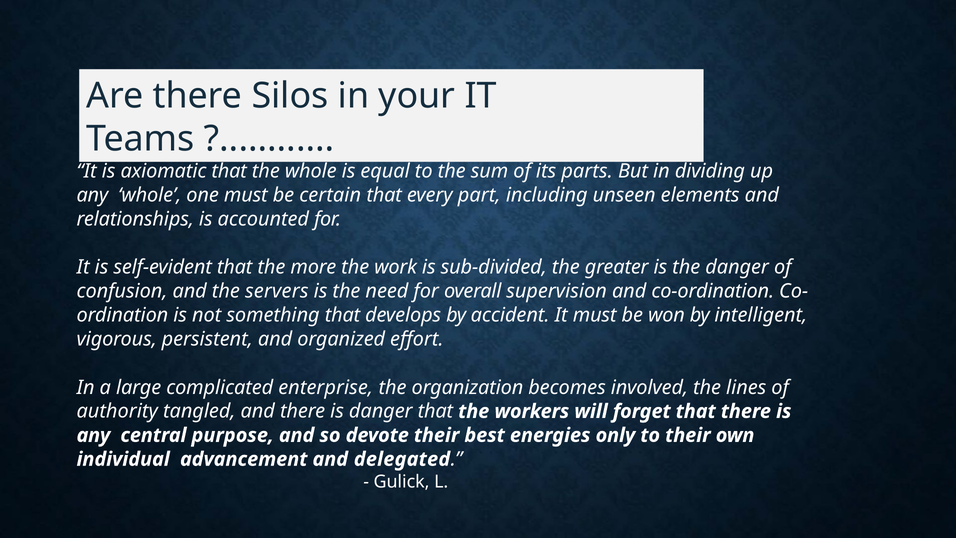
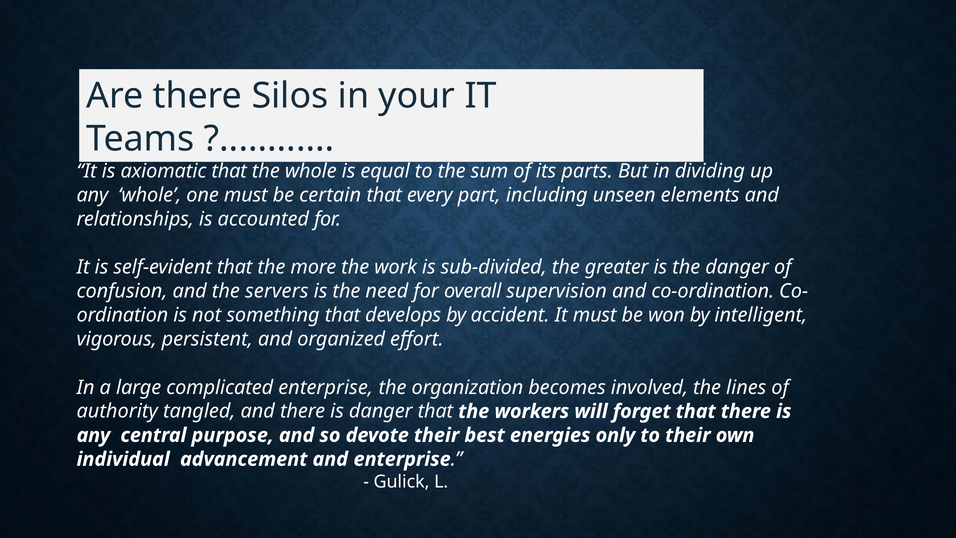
and delegated: delegated -> enterprise
